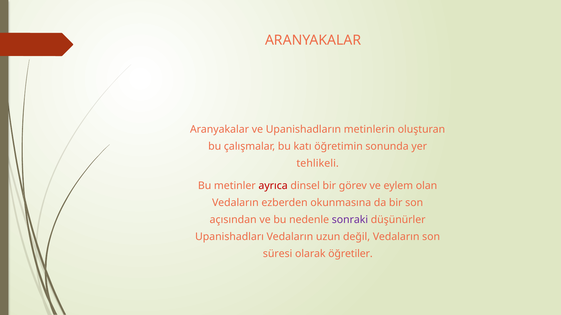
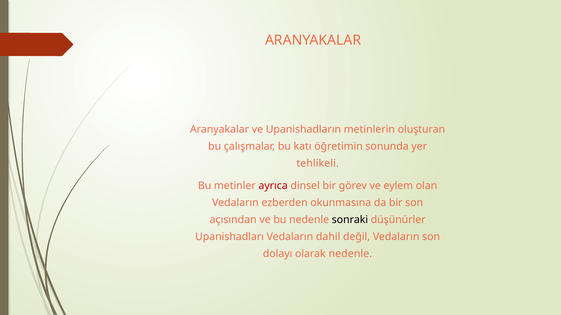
sonraki colour: purple -> black
uzun: uzun -> dahil
süresi: süresi -> dolayı
olarak öğretiler: öğretiler -> nedenle
